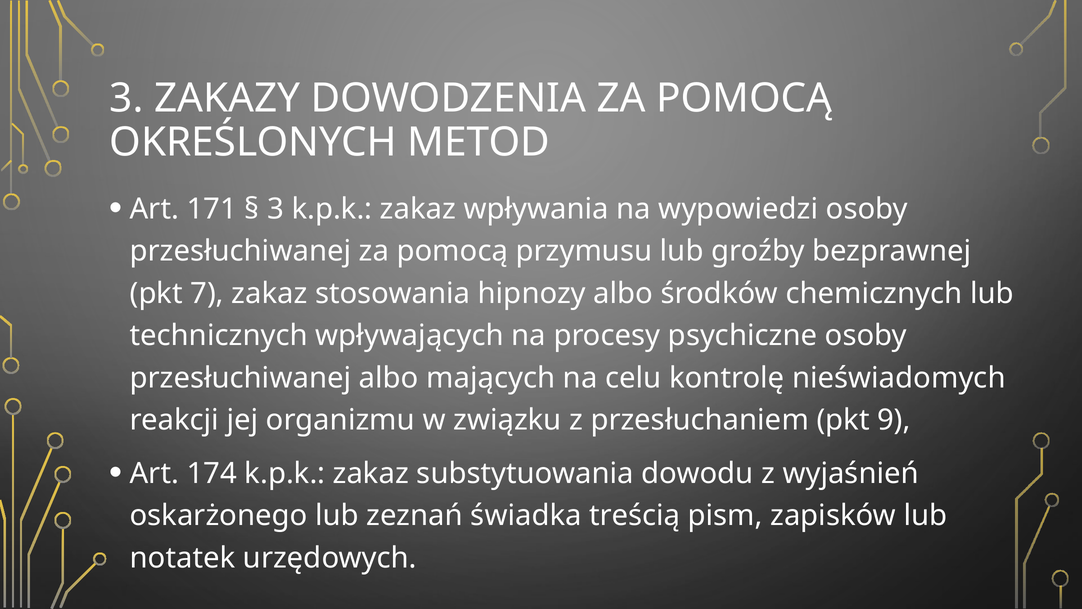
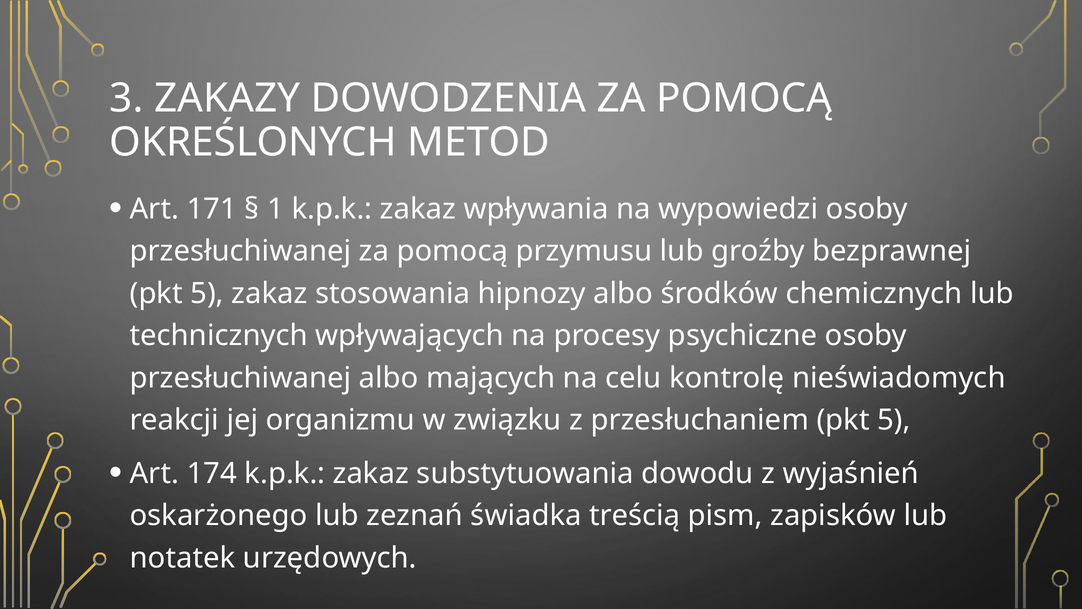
3 at (275, 209): 3 -> 1
7 at (207, 293): 7 -> 5
przesłuchaniem pkt 9: 9 -> 5
